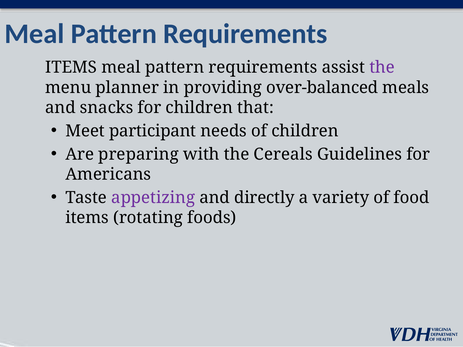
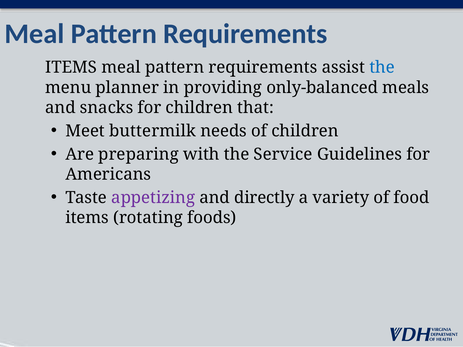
the at (382, 68) colour: purple -> blue
over-balanced: over-balanced -> only-balanced
participant: participant -> buttermilk
Cereals: Cereals -> Service
